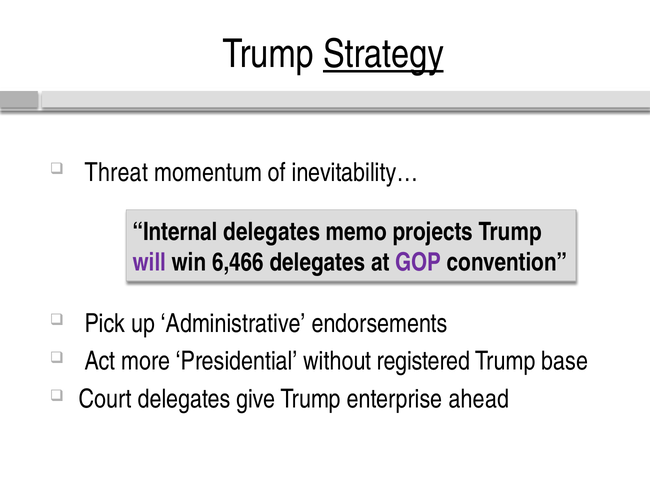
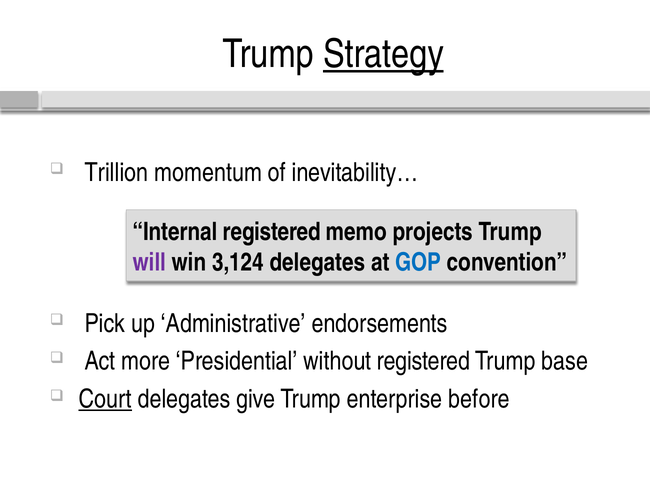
Threat: Threat -> Trillion
Internal delegates: delegates -> registered
6,466: 6,466 -> 3,124
GOP colour: purple -> blue
Court underline: none -> present
ahead: ahead -> before
